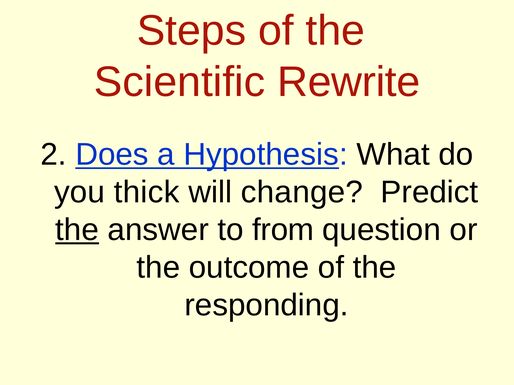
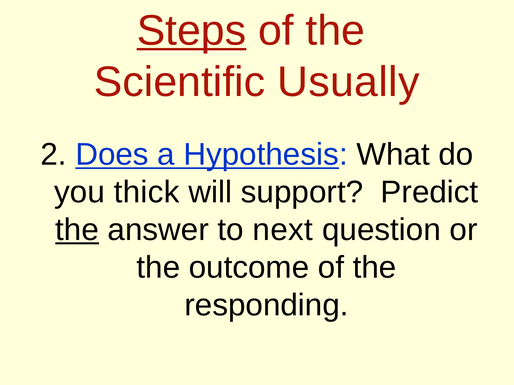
Steps underline: none -> present
Rewrite: Rewrite -> Usually
change: change -> support
from: from -> next
